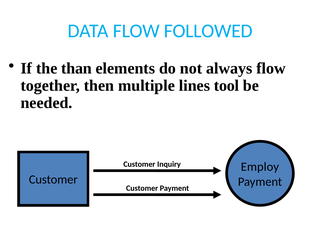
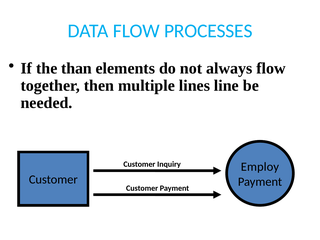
FOLLOWED: FOLLOWED -> PROCESSES
tool: tool -> line
